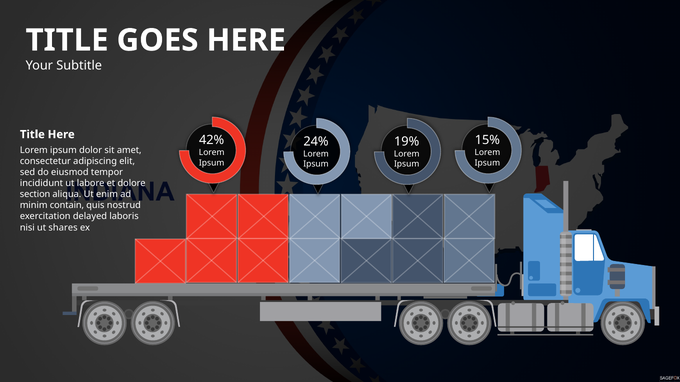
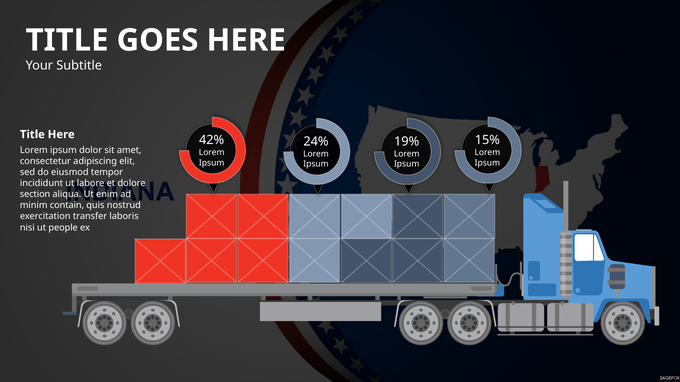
delayed: delayed -> transfer
shares: shares -> people
